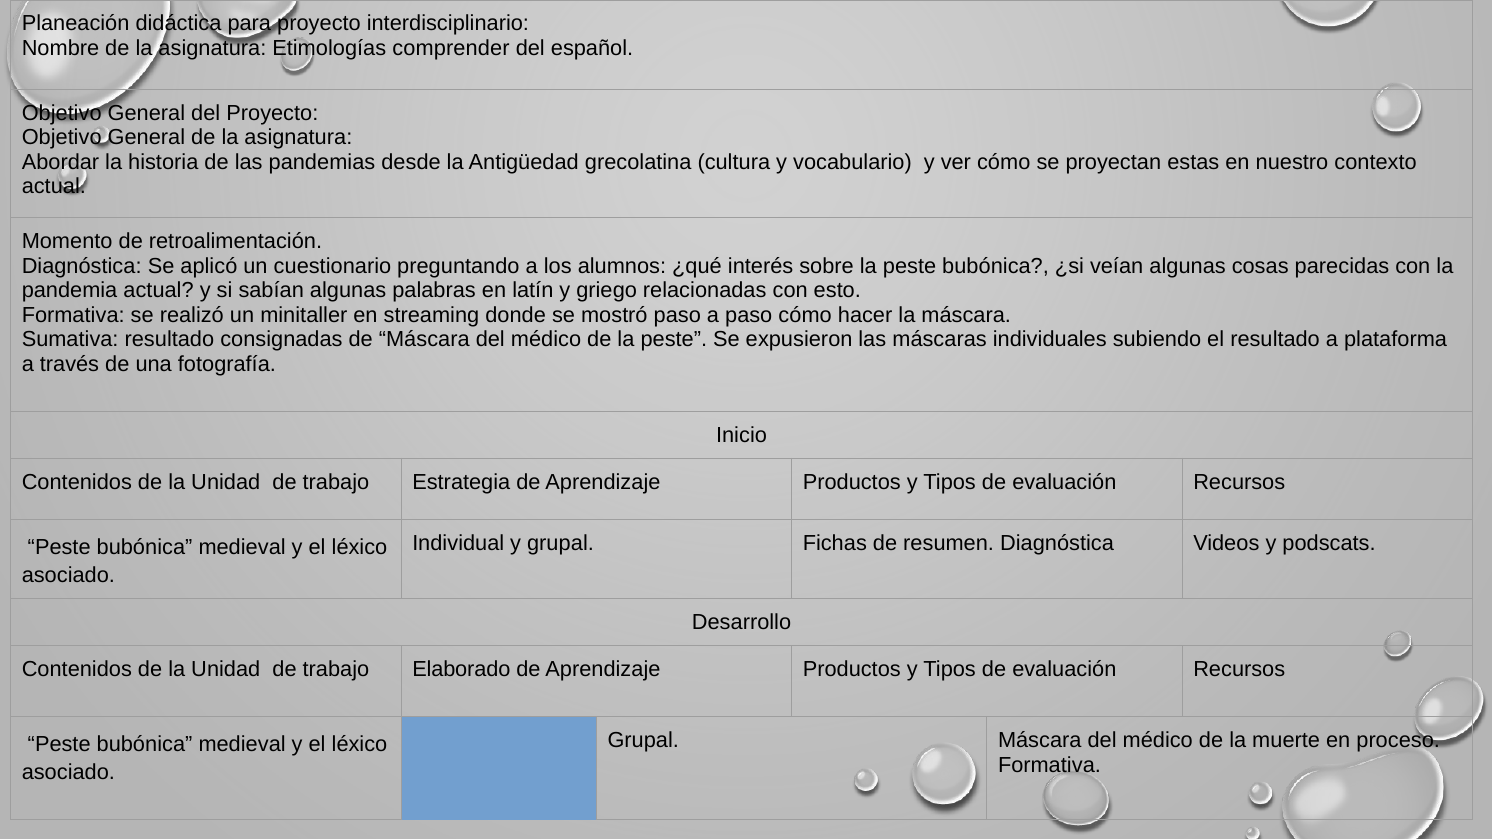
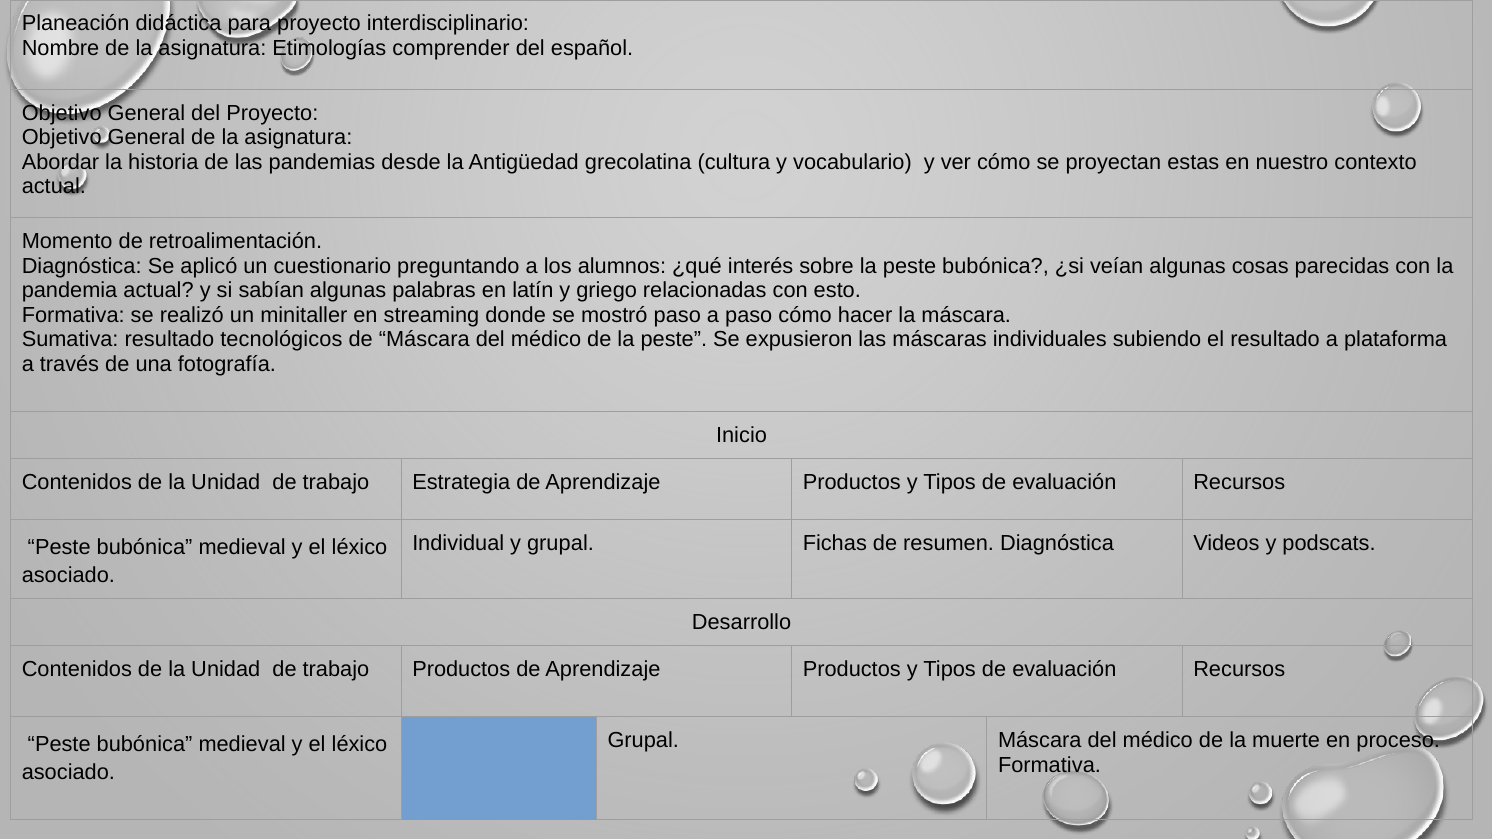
consignadas: consignadas -> tecnológicos
trabajo Elaborado: Elaborado -> Productos
